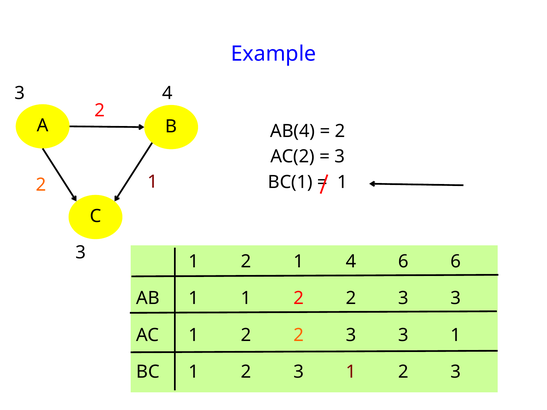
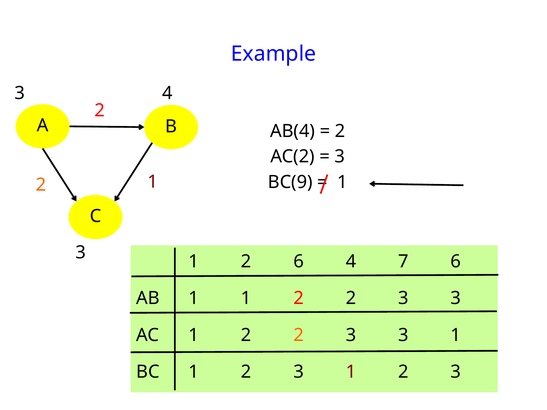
BC(1: BC(1 -> BC(9
1 2 1: 1 -> 6
4 6: 6 -> 7
